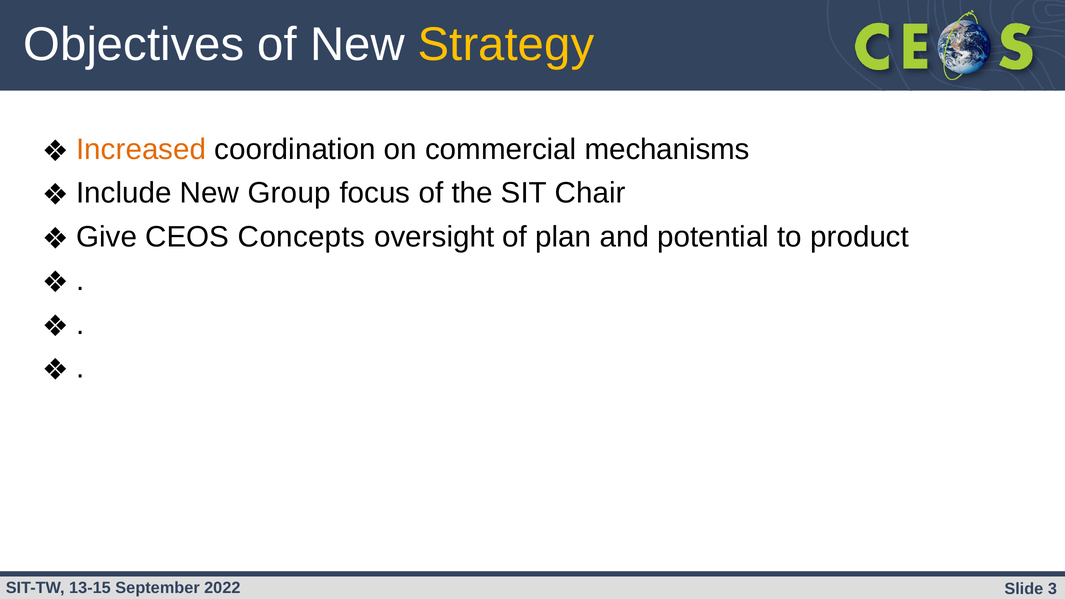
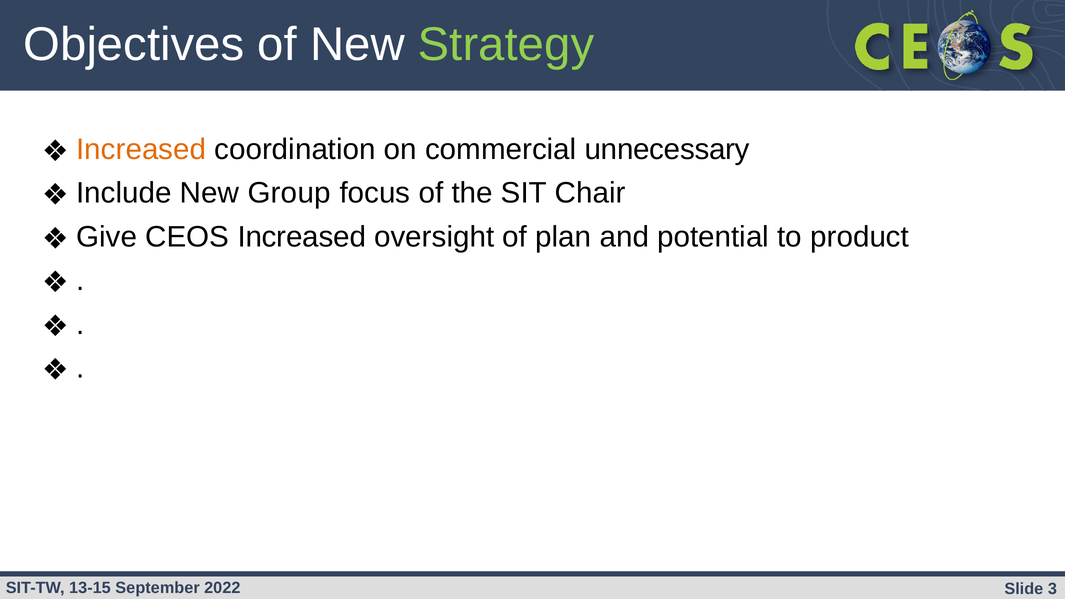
Strategy colour: yellow -> light green
mechanisms: mechanisms -> unnecessary
CEOS Concepts: Concepts -> Increased
